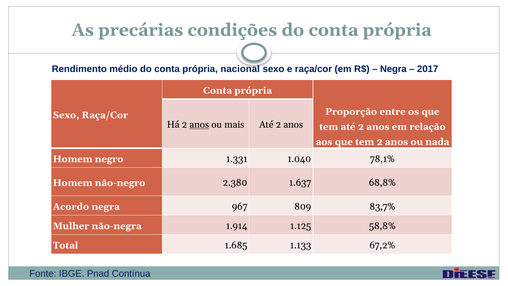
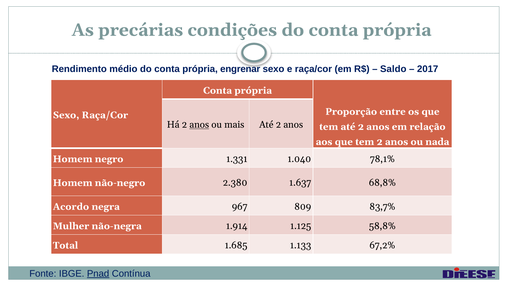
nacional: nacional -> engrenar
Negra at (393, 69): Negra -> Saldo
Pnad underline: none -> present
